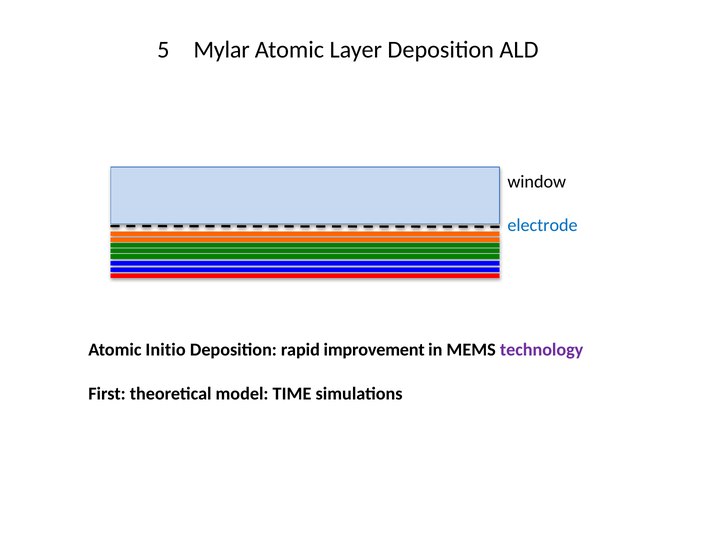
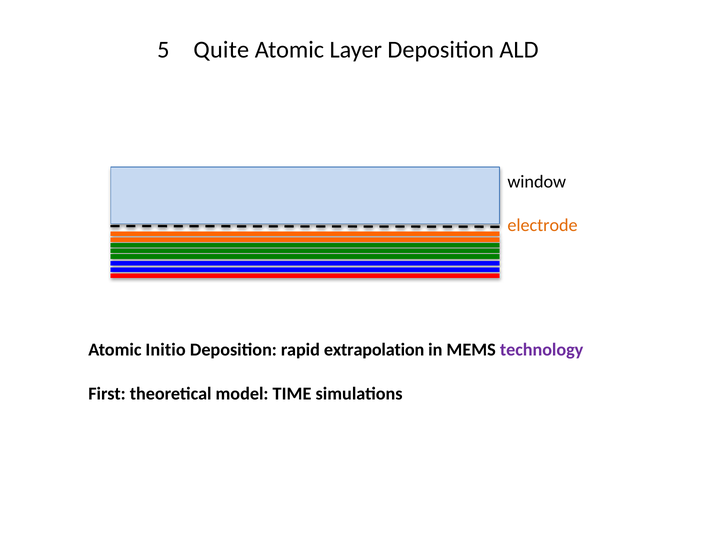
Mylar: Mylar -> Quite
electrode colour: blue -> orange
improvement: improvement -> extrapolation
